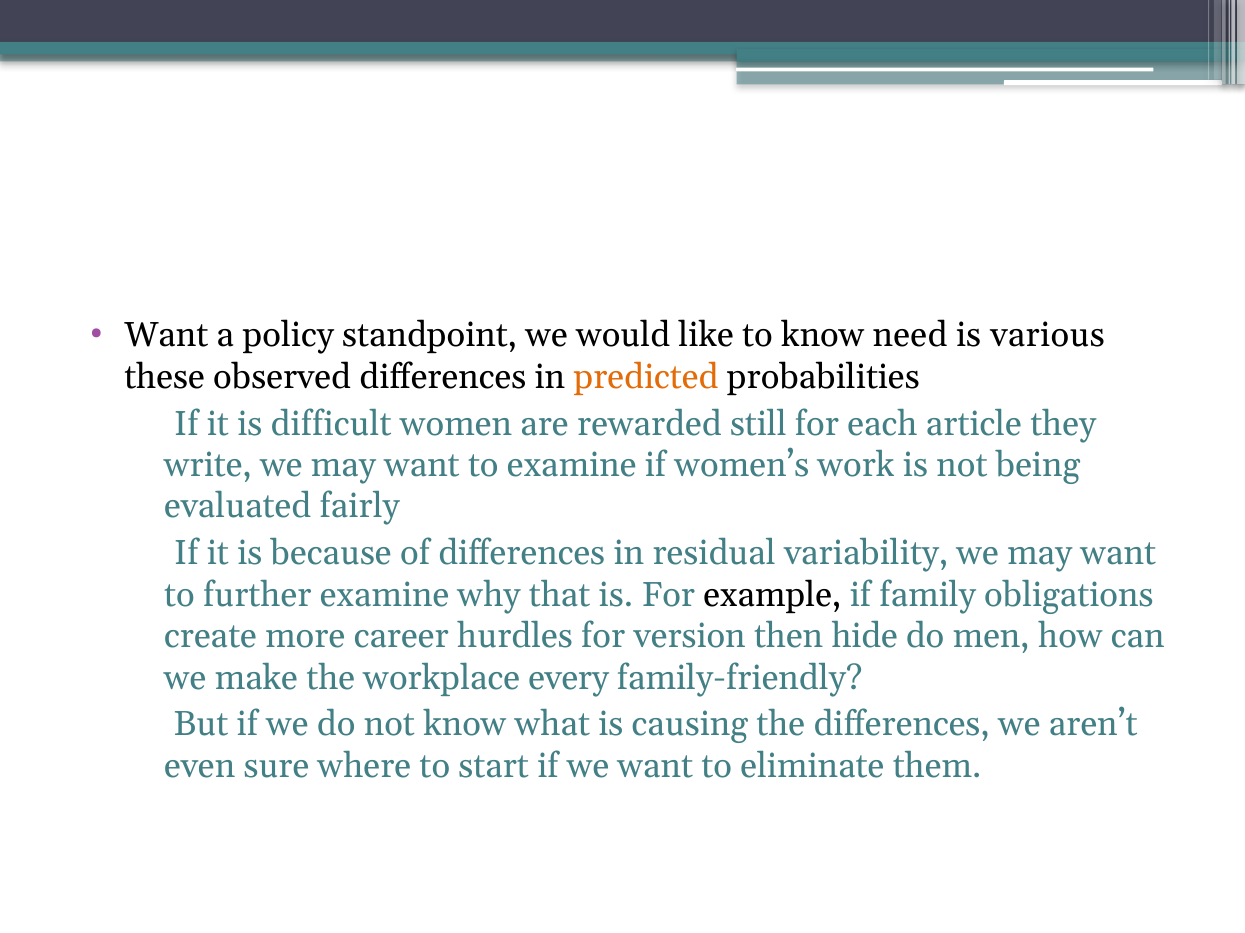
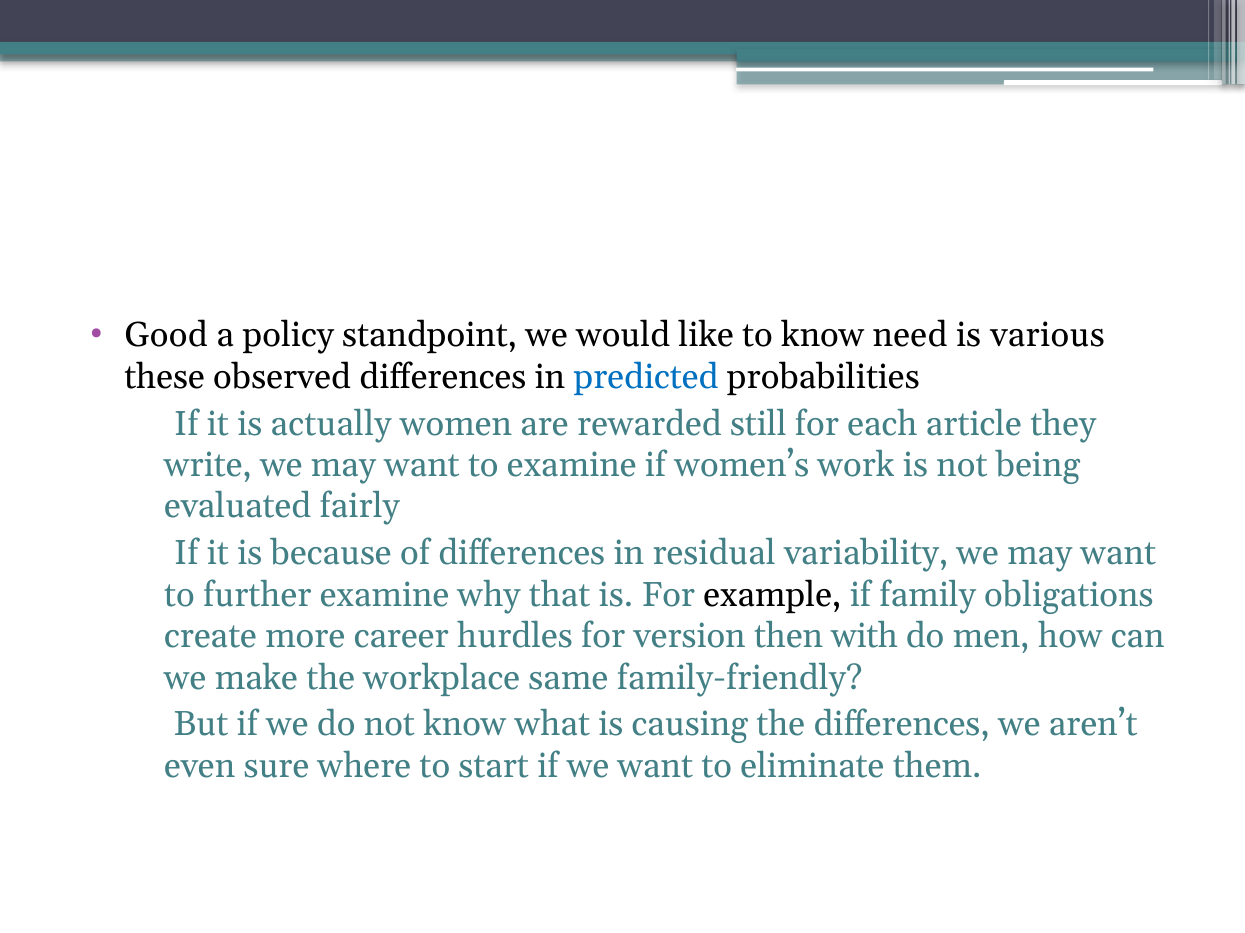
Want at (166, 336): Want -> Good
predicted colour: orange -> blue
difficult: difficult -> actually
hide: hide -> with
every: every -> same
